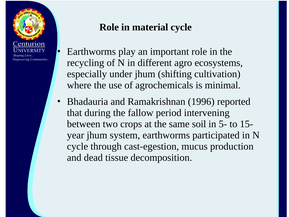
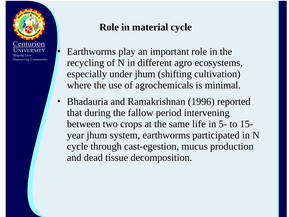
soil: soil -> life
